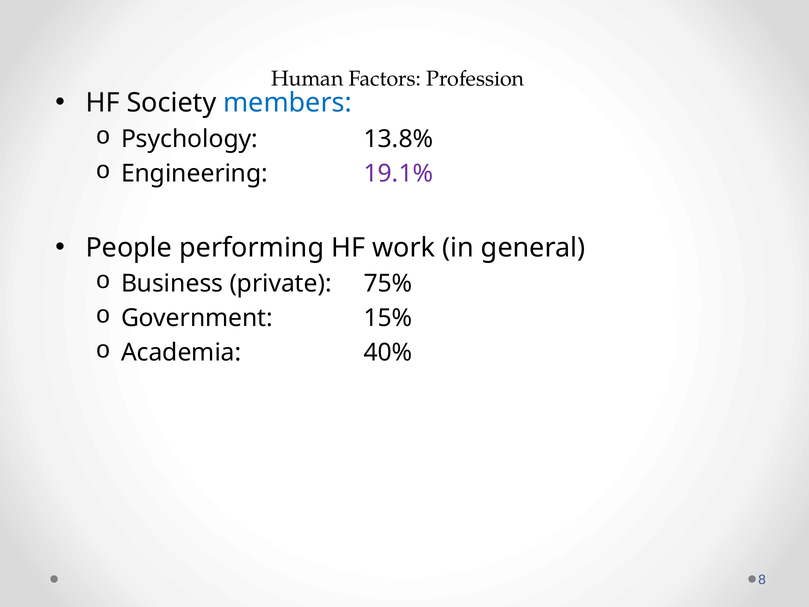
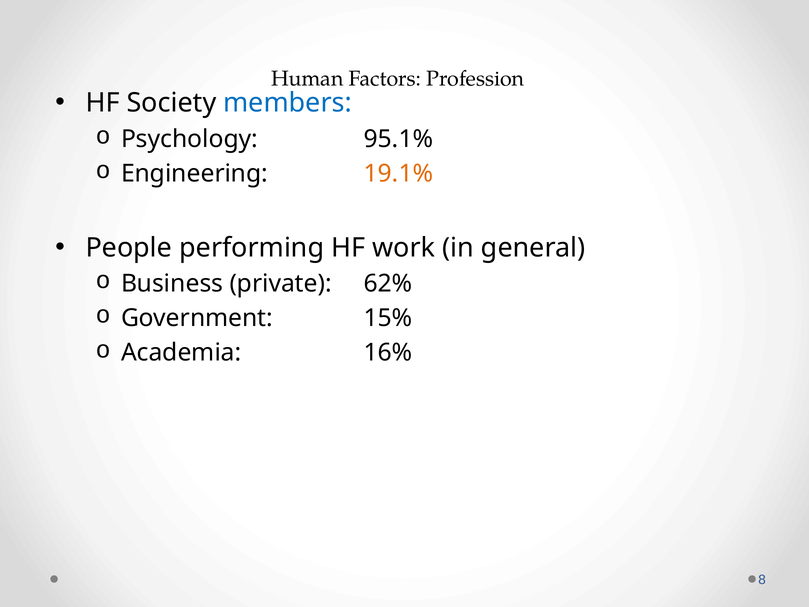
13.8%: 13.8% -> 95.1%
19.1% colour: purple -> orange
75%: 75% -> 62%
40%: 40% -> 16%
